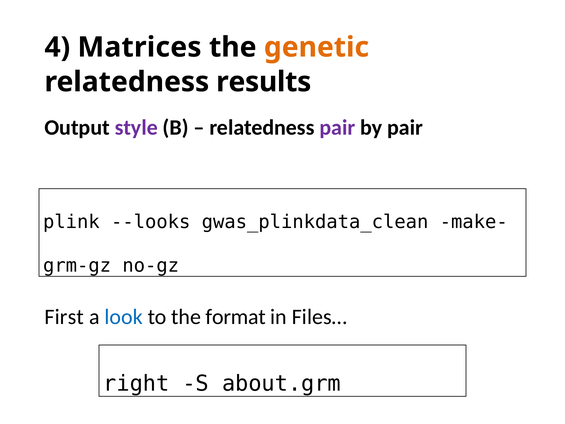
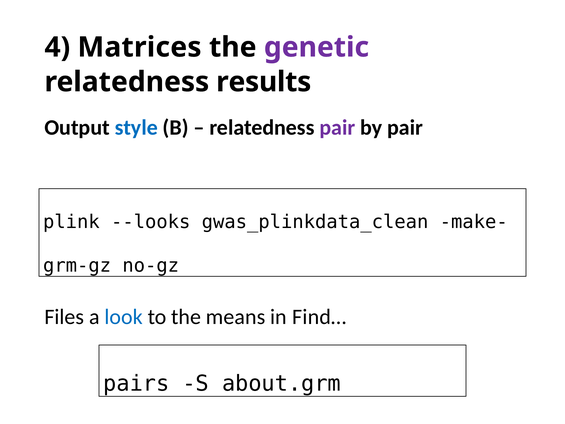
genetic colour: orange -> purple
style colour: purple -> blue
First: First -> Files
format: format -> means
Files…: Files… -> Find…
right: right -> pairs
